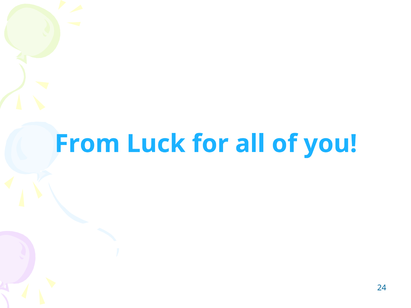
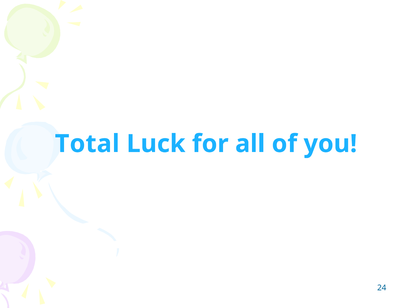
From: From -> Total
